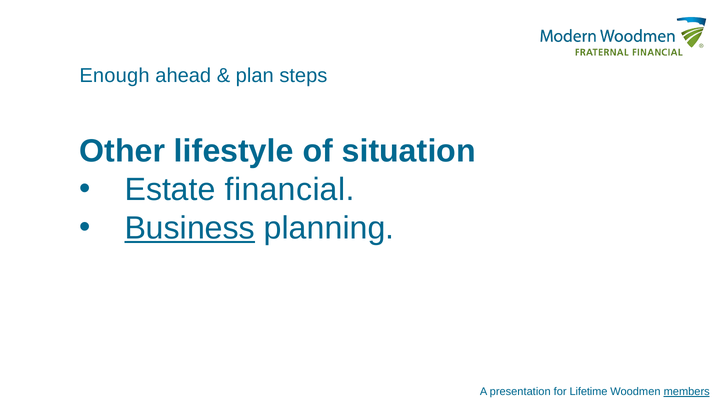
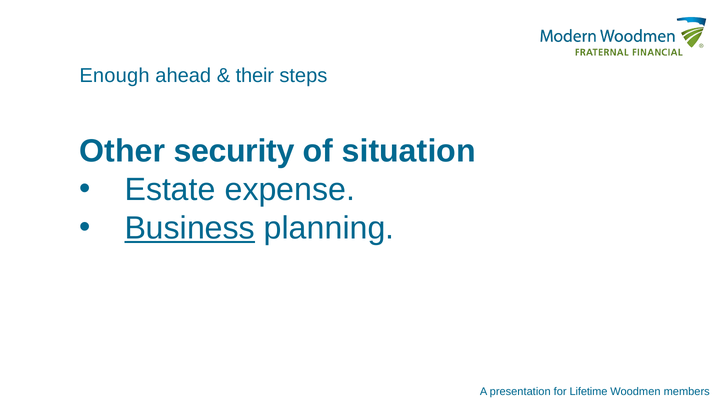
plan: plan -> their
lifestyle: lifestyle -> security
financial: financial -> expense
members underline: present -> none
